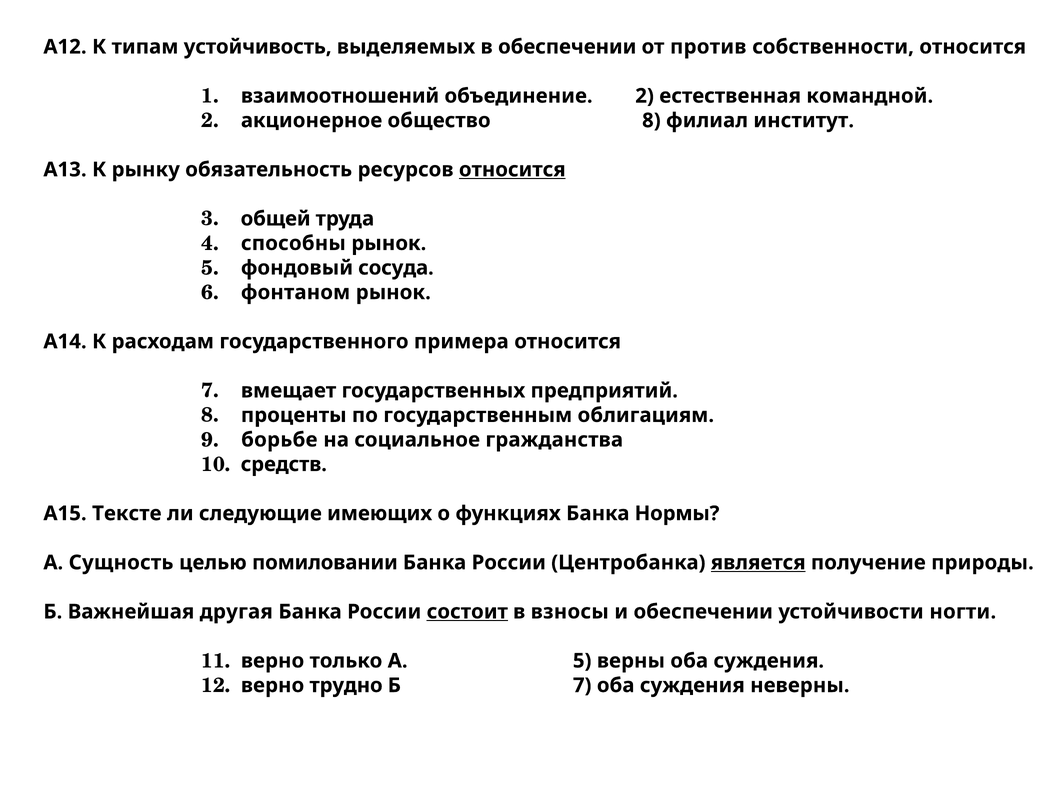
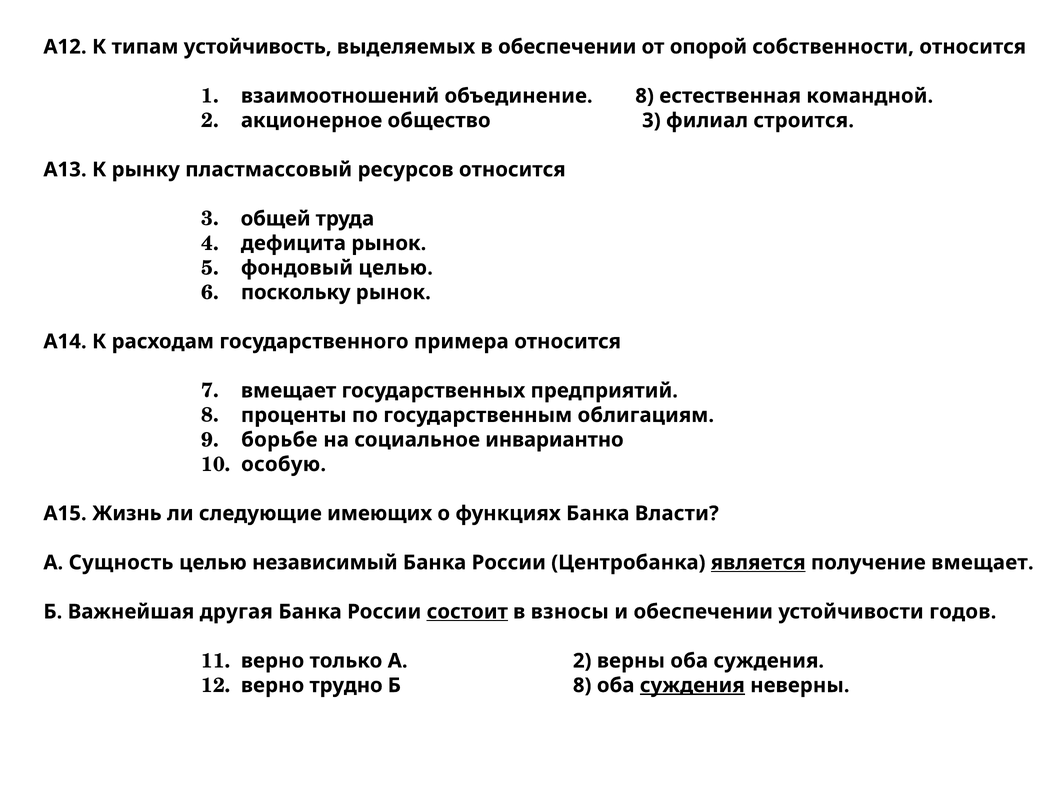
против: против -> опорой
объединение 2: 2 -> 8
общество 8: 8 -> 3
институт: институт -> строится
обязательность: обязательность -> пластмассовый
относится at (512, 170) underline: present -> none
способны: способны -> дефицита
фондовый сосуда: сосуда -> целью
фонтаном: фонтаном -> поскольку
гражданства: гражданства -> инвариантно
средств: средств -> особую
Тексте: Тексте -> Жизнь
Нормы: Нормы -> Власти
помиловании: помиловании -> независимый
получение природы: природы -> вмещает
ногти: ногти -> годов
А 5: 5 -> 2
Б 7: 7 -> 8
суждения at (692, 686) underline: none -> present
